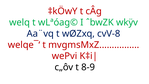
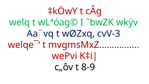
cvV-8: cvV-8 -> cvV-3
